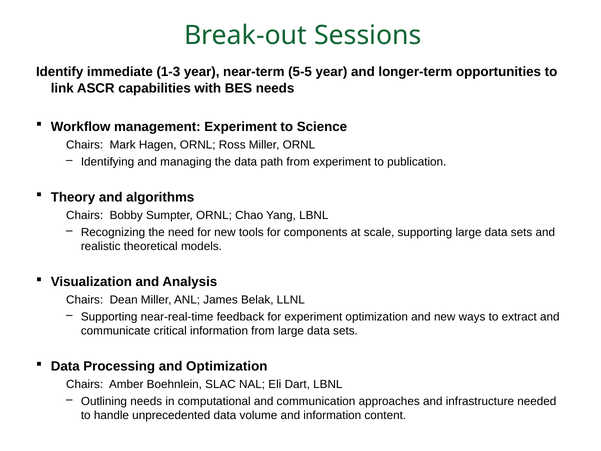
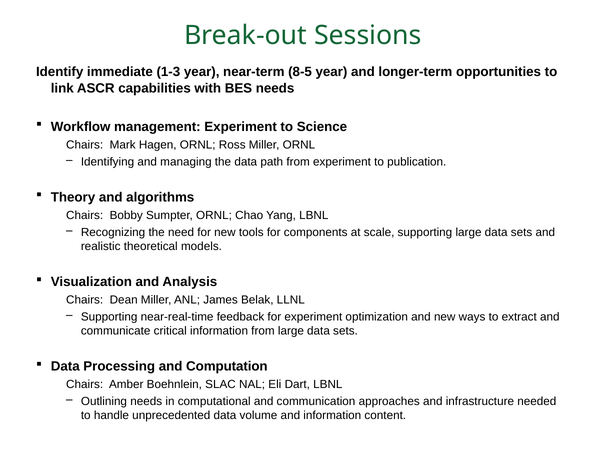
5-5: 5-5 -> 8-5
and Optimization: Optimization -> Computation
